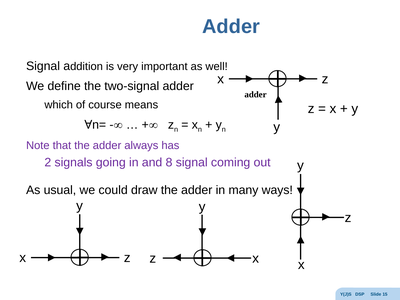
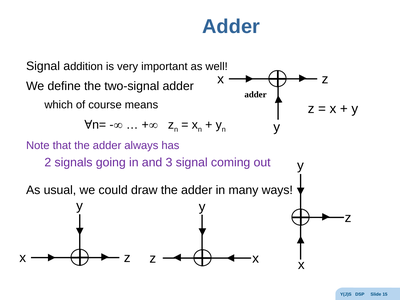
8: 8 -> 3
